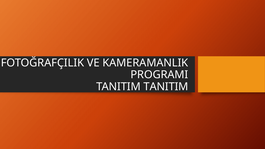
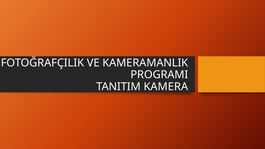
TANITIM TANITIM: TANITIM -> KAMERA
